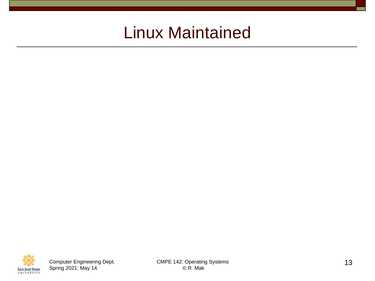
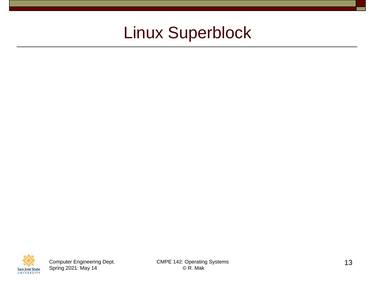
Maintained: Maintained -> Superblock
